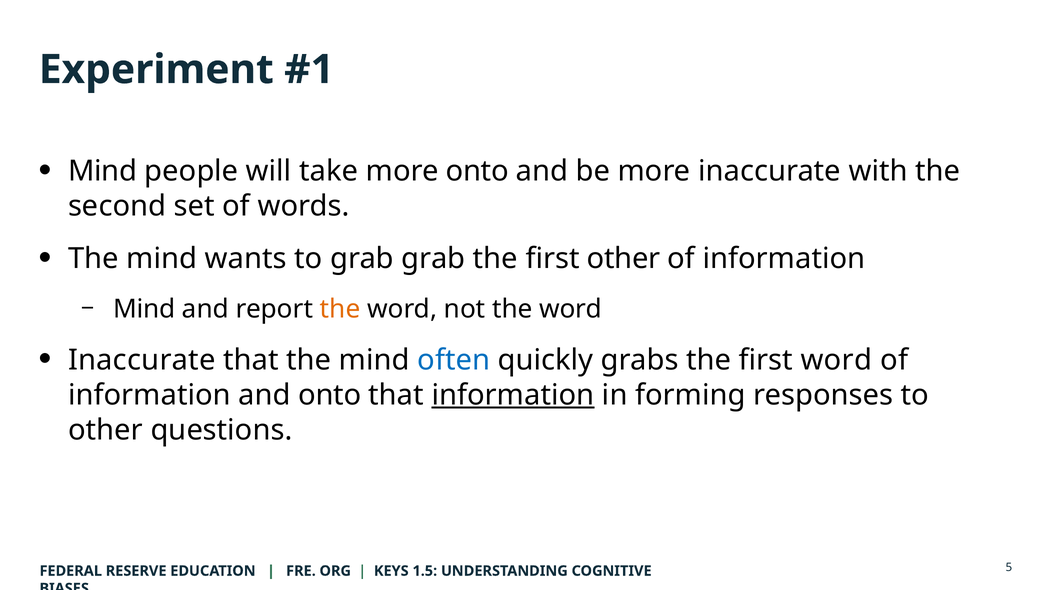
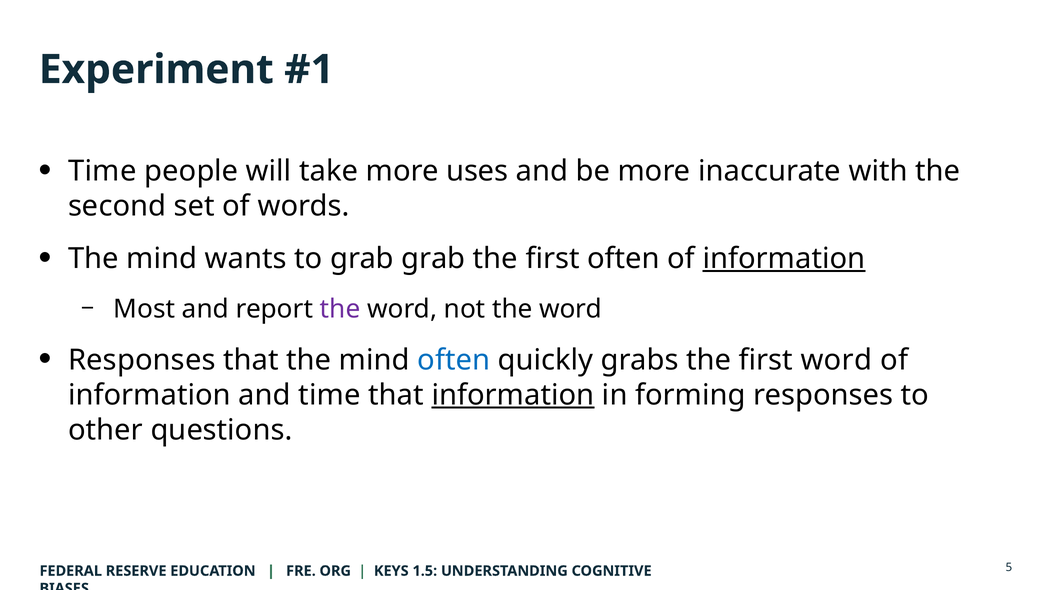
Mind at (103, 171): Mind -> Time
more onto: onto -> uses
first other: other -> often
information at (784, 259) underline: none -> present
Mind at (144, 309): Mind -> Most
the at (340, 309) colour: orange -> purple
Inaccurate at (142, 360): Inaccurate -> Responses
and onto: onto -> time
